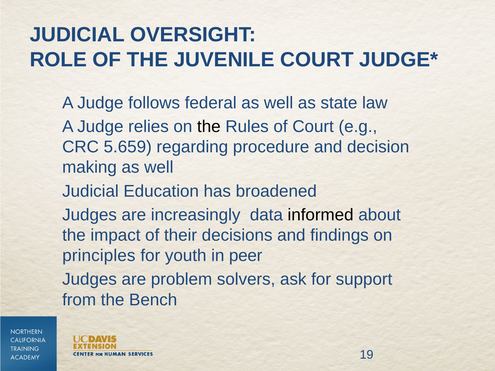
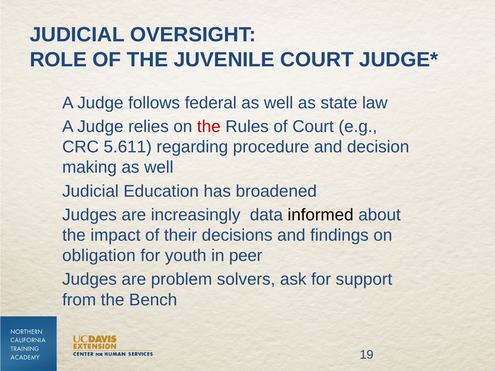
the at (209, 127) colour: black -> red
5.659: 5.659 -> 5.611
principles: principles -> obligation
